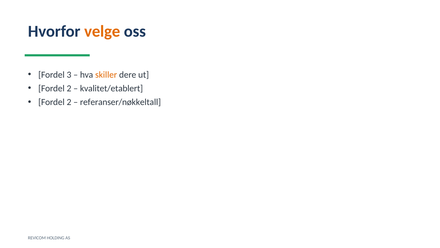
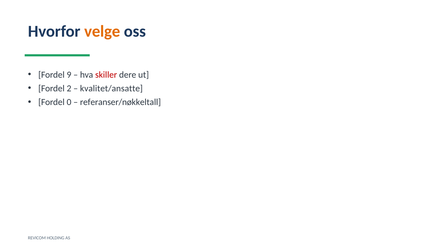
3: 3 -> 9
skiller colour: orange -> red
kvalitet/etablert: kvalitet/etablert -> kvalitet/ansatte
2 at (69, 102): 2 -> 0
